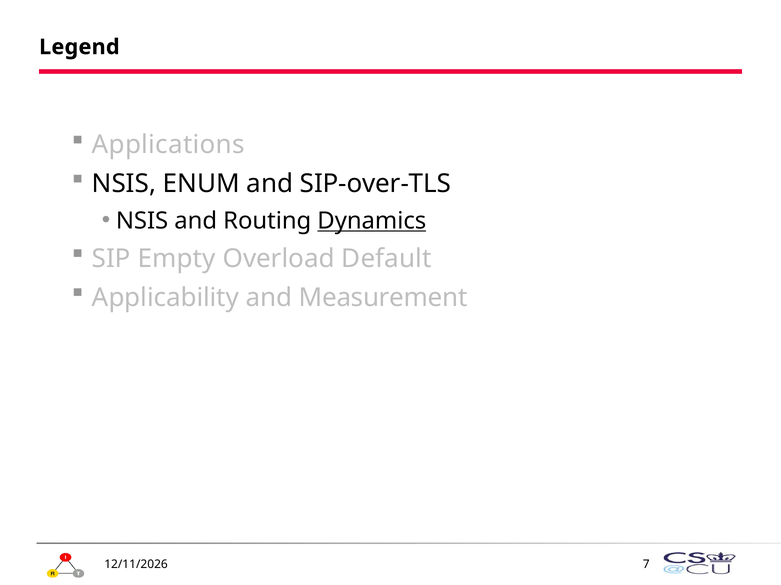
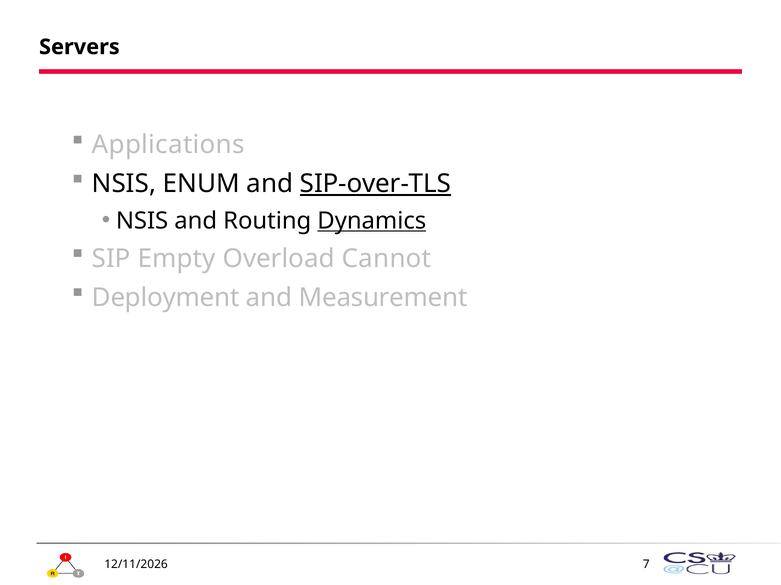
Legend: Legend -> Servers
SIP-over-TLS underline: none -> present
Default: Default -> Cannot
Applicability: Applicability -> Deployment
